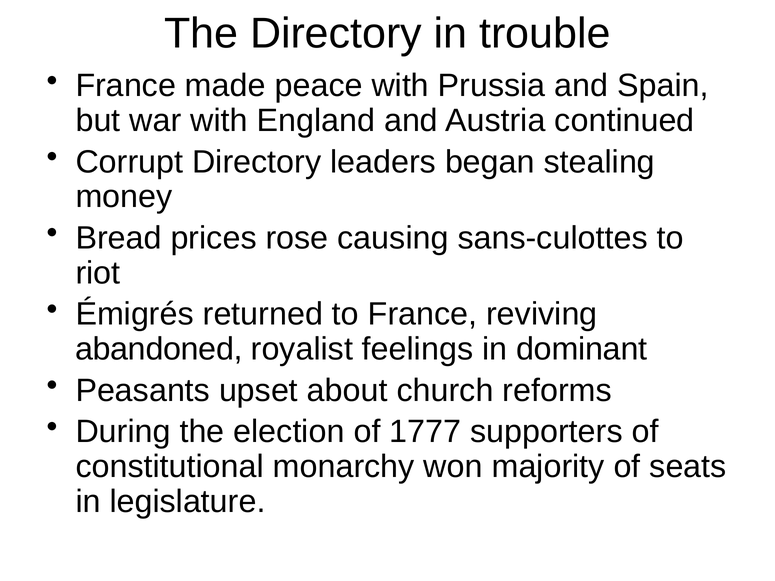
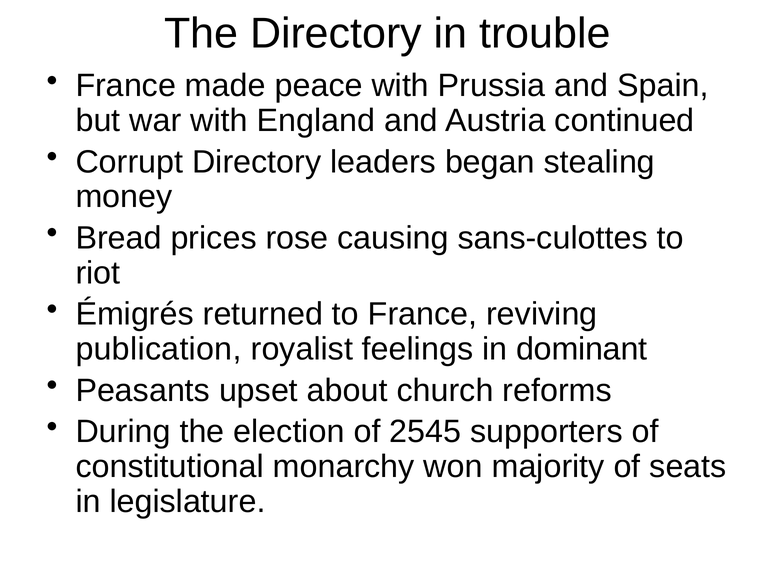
abandoned: abandoned -> publication
1777: 1777 -> 2545
